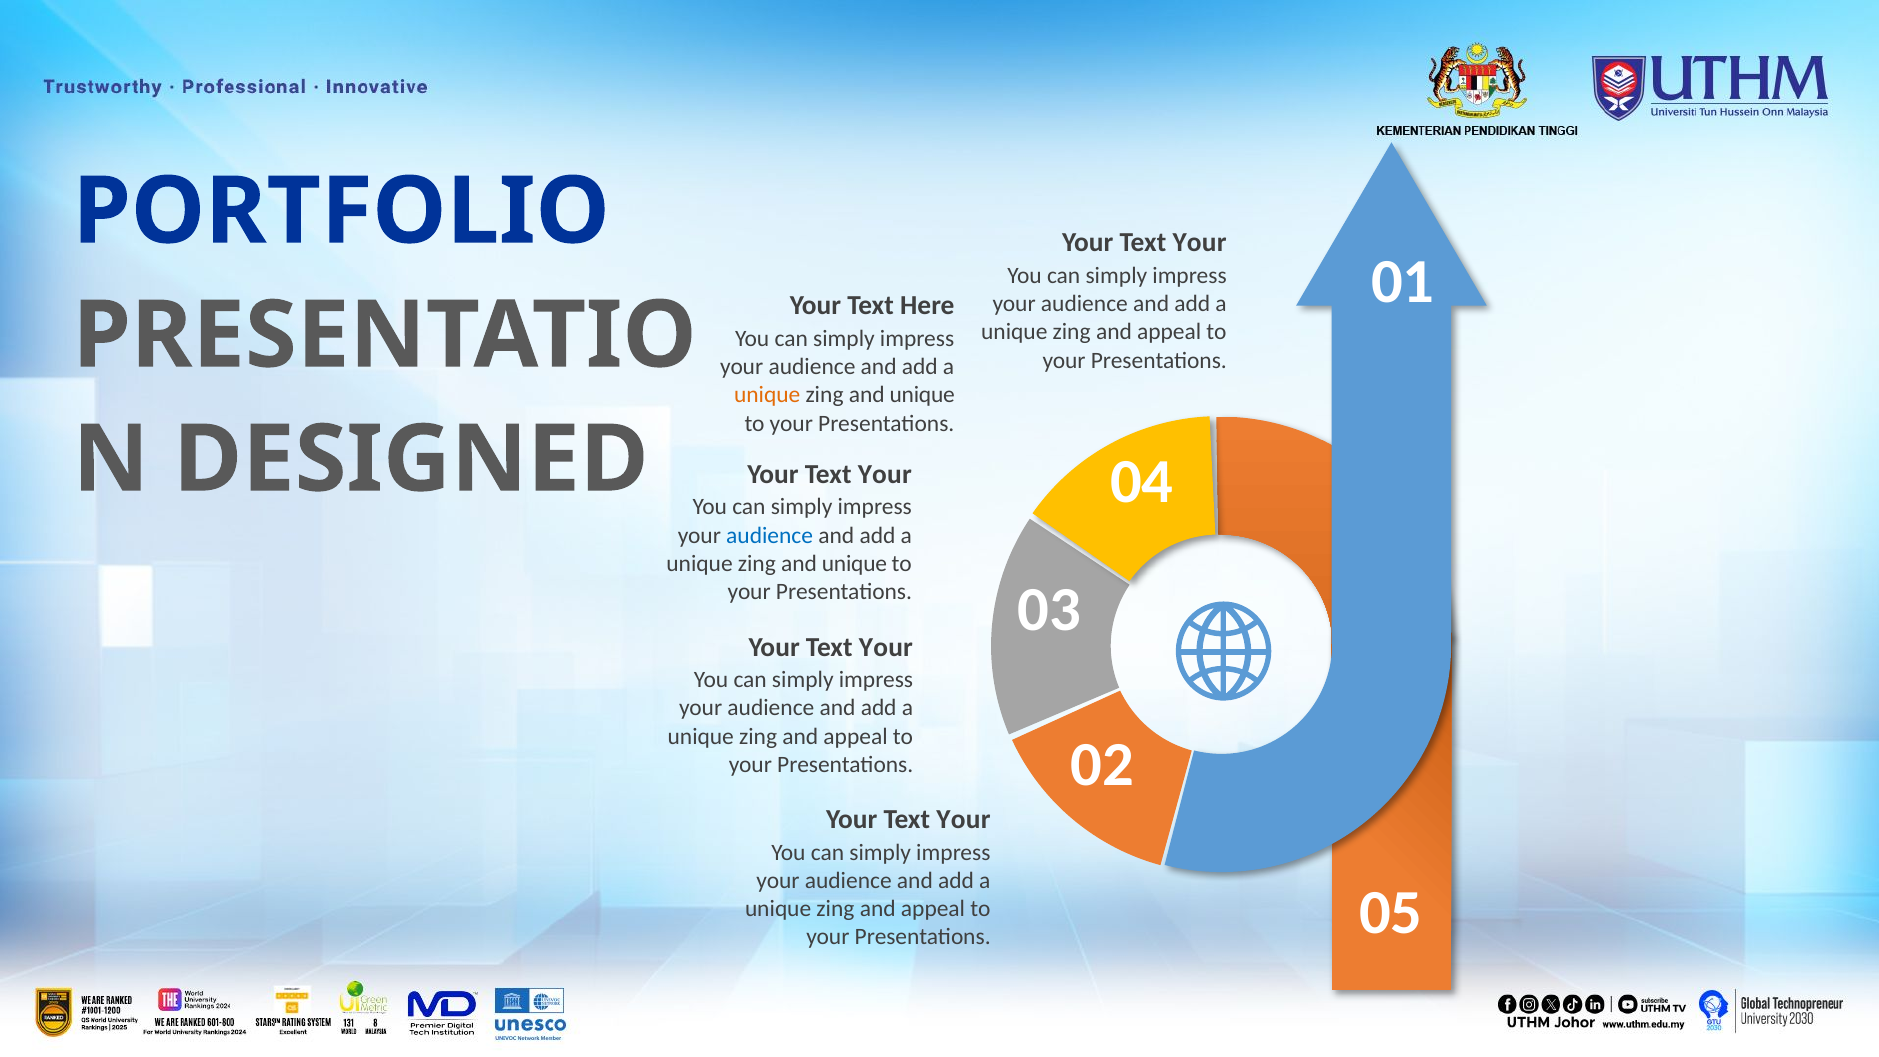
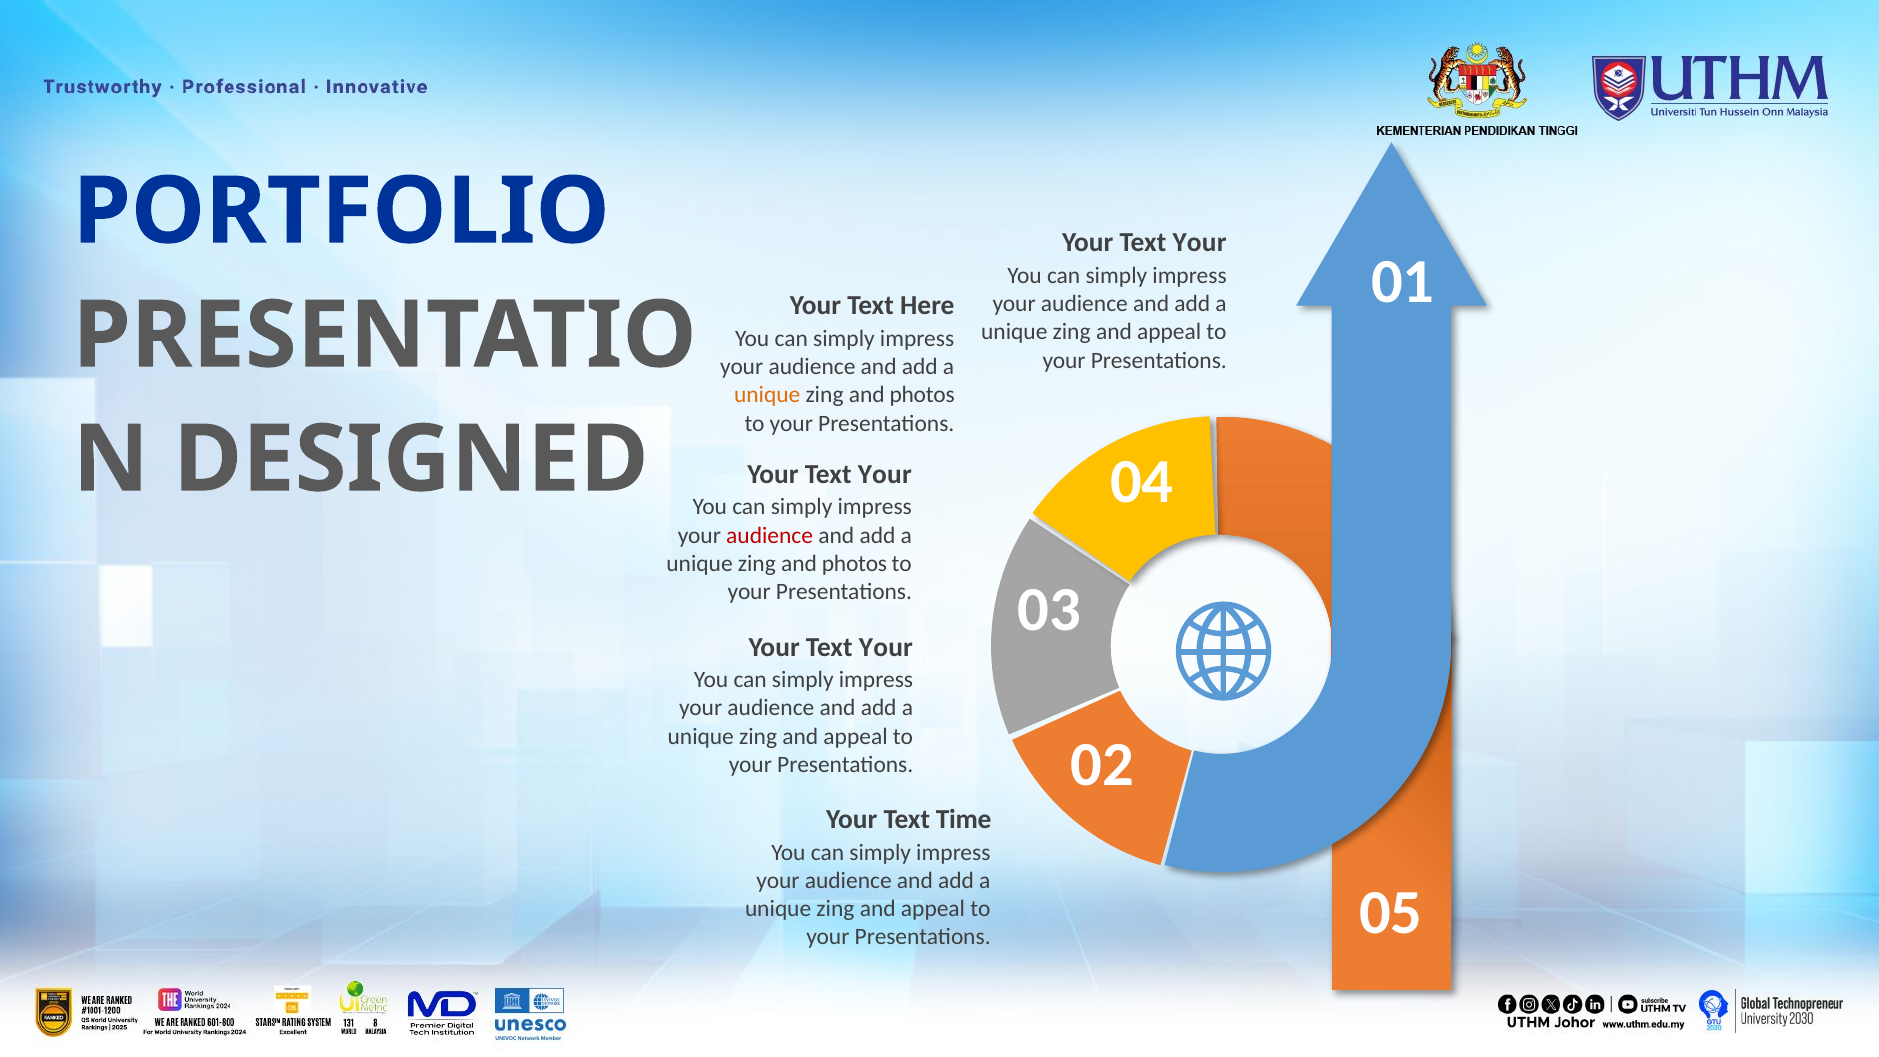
unique at (922, 395): unique -> photos
audience at (770, 535) colour: blue -> red
unique at (854, 564): unique -> photos
Your at (963, 820): Your -> Time
